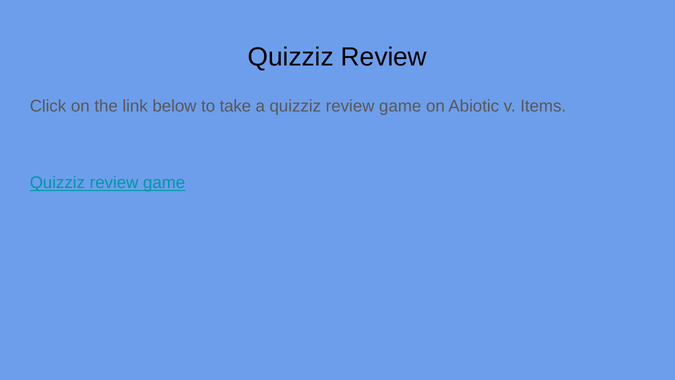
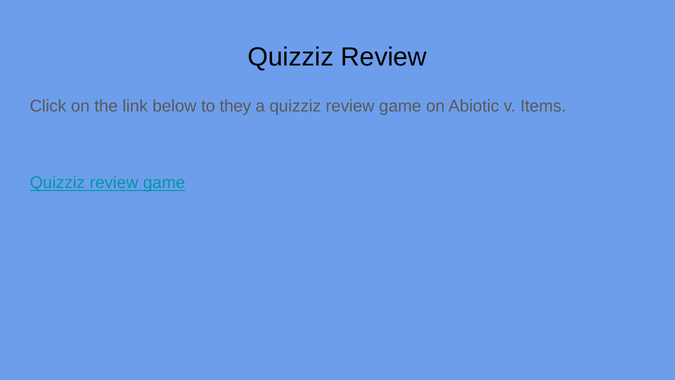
take: take -> they
